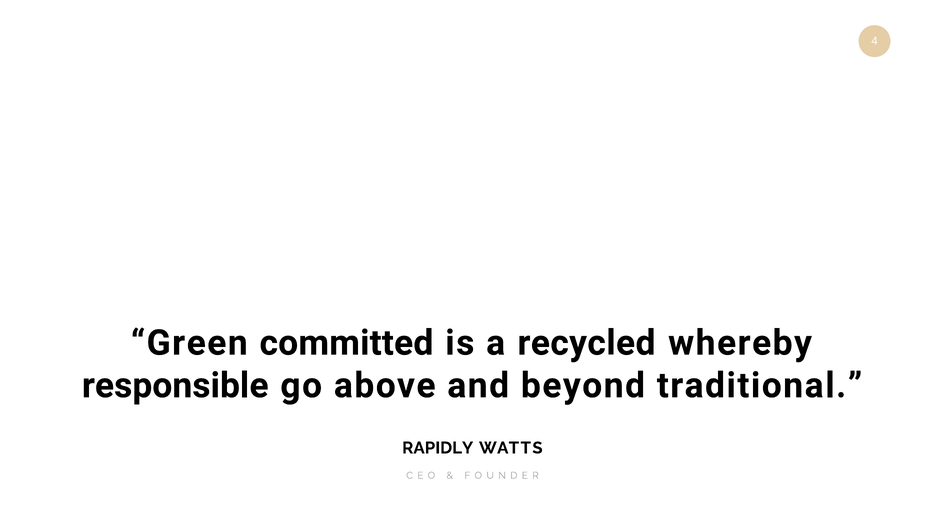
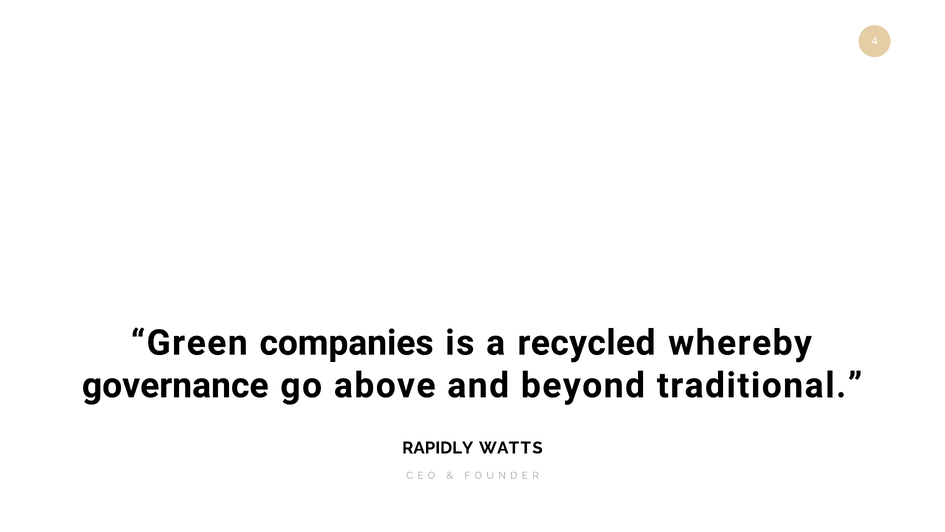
committed: committed -> companies
responsible: responsible -> governance
